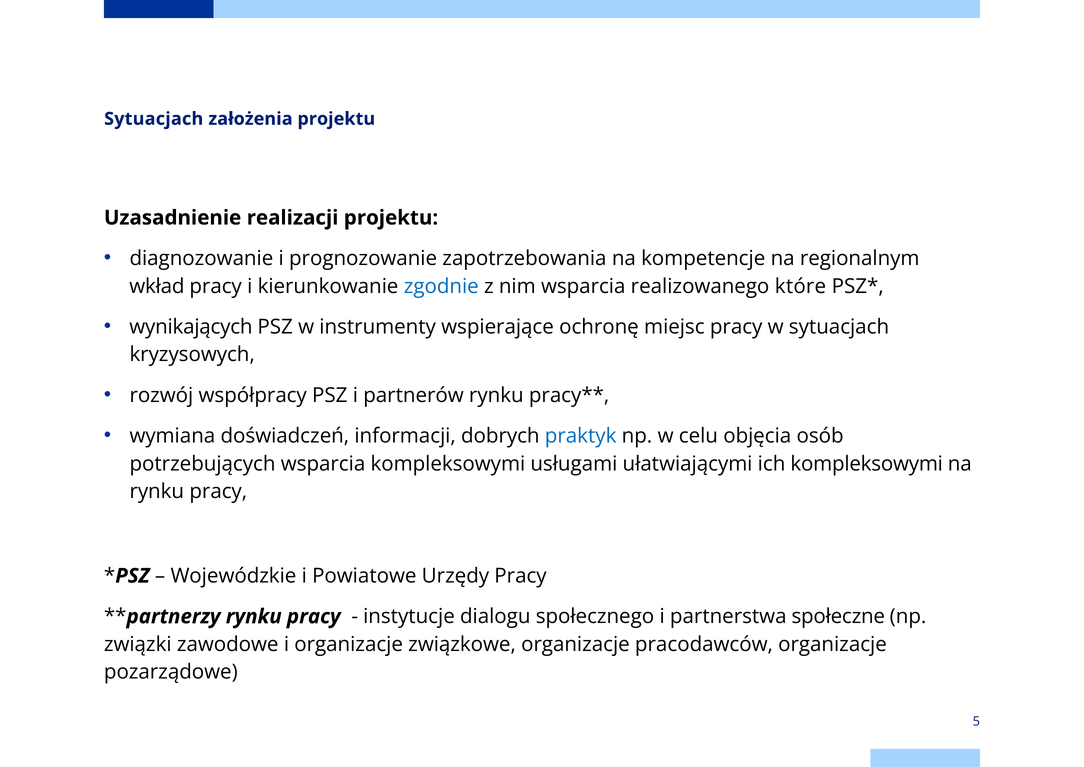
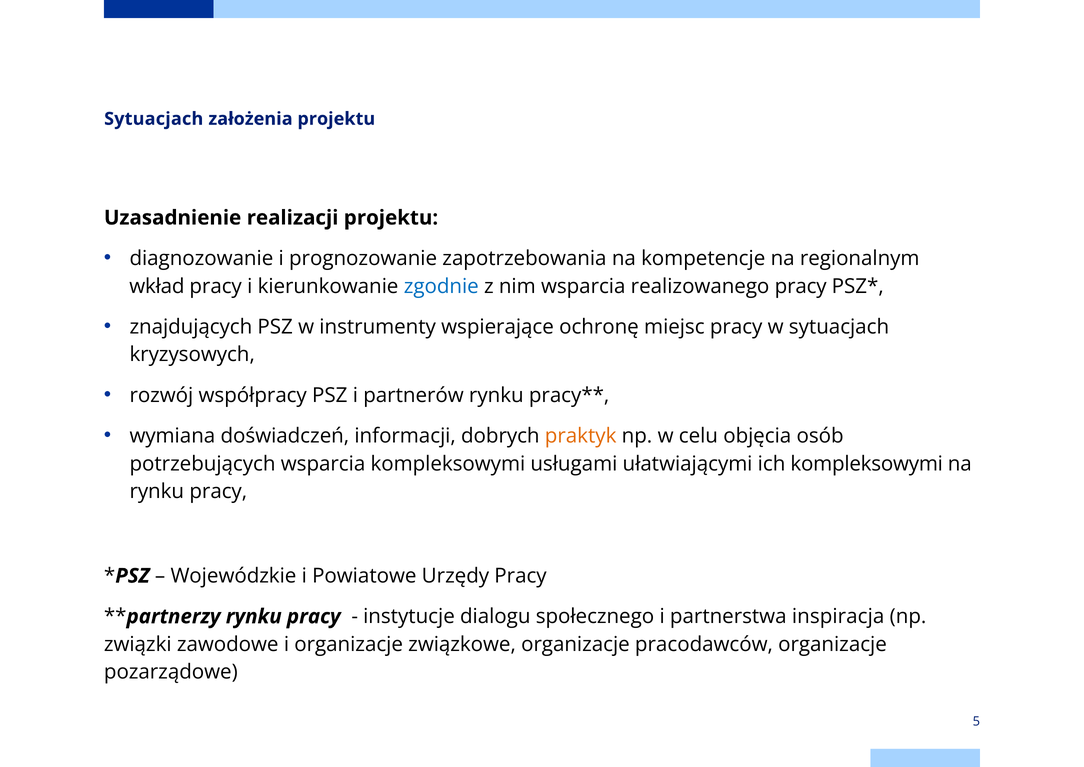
realizowanego które: które -> pracy
wynikających: wynikających -> znajdujących
praktyk colour: blue -> orange
społeczne: społeczne -> inspiracja
